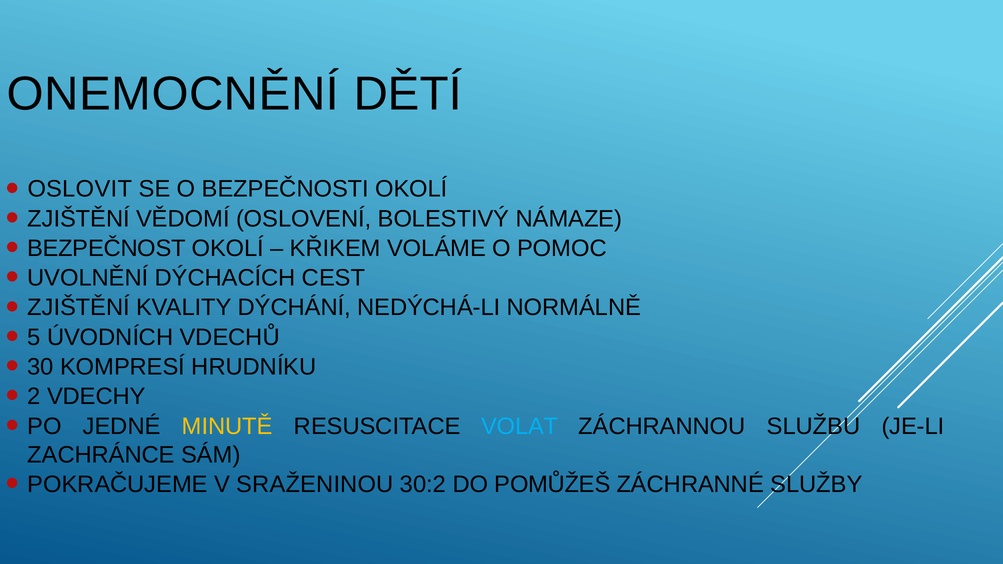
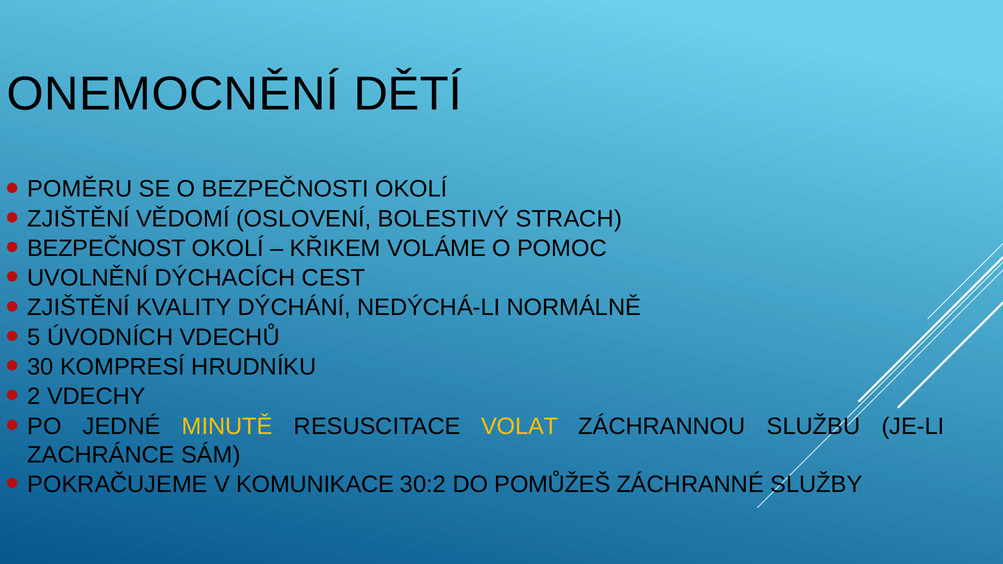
OSLOVIT: OSLOVIT -> POMĚRU
NÁMAZE: NÁMAZE -> STRACH
VOLAT colour: light blue -> yellow
SRAŽENINOU: SRAŽENINOU -> KOMUNIKACE
